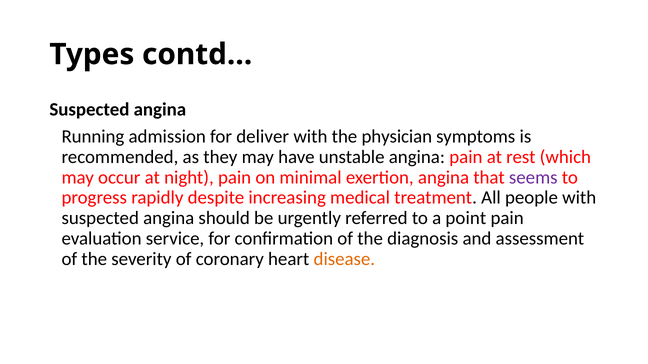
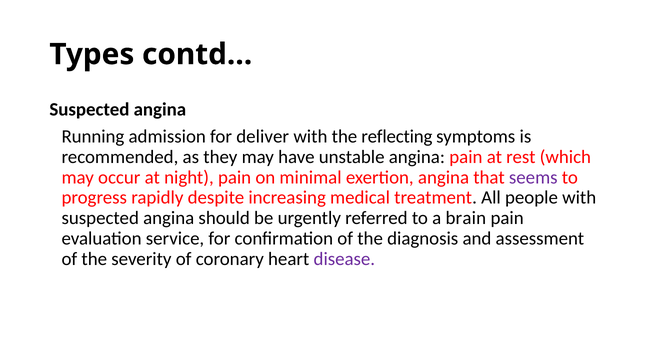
physician: physician -> reflecting
point: point -> brain
disease colour: orange -> purple
